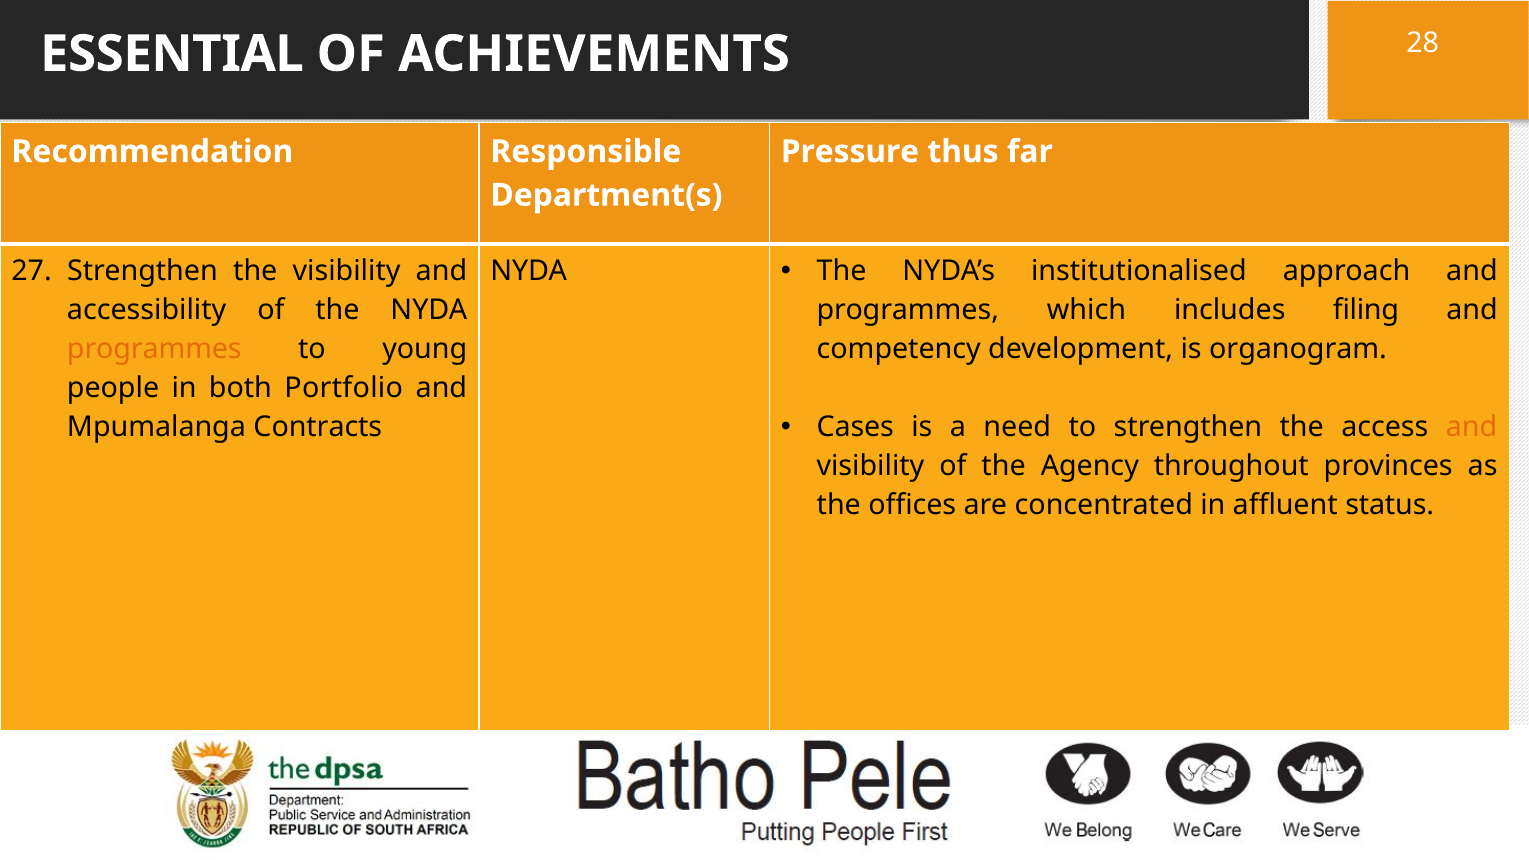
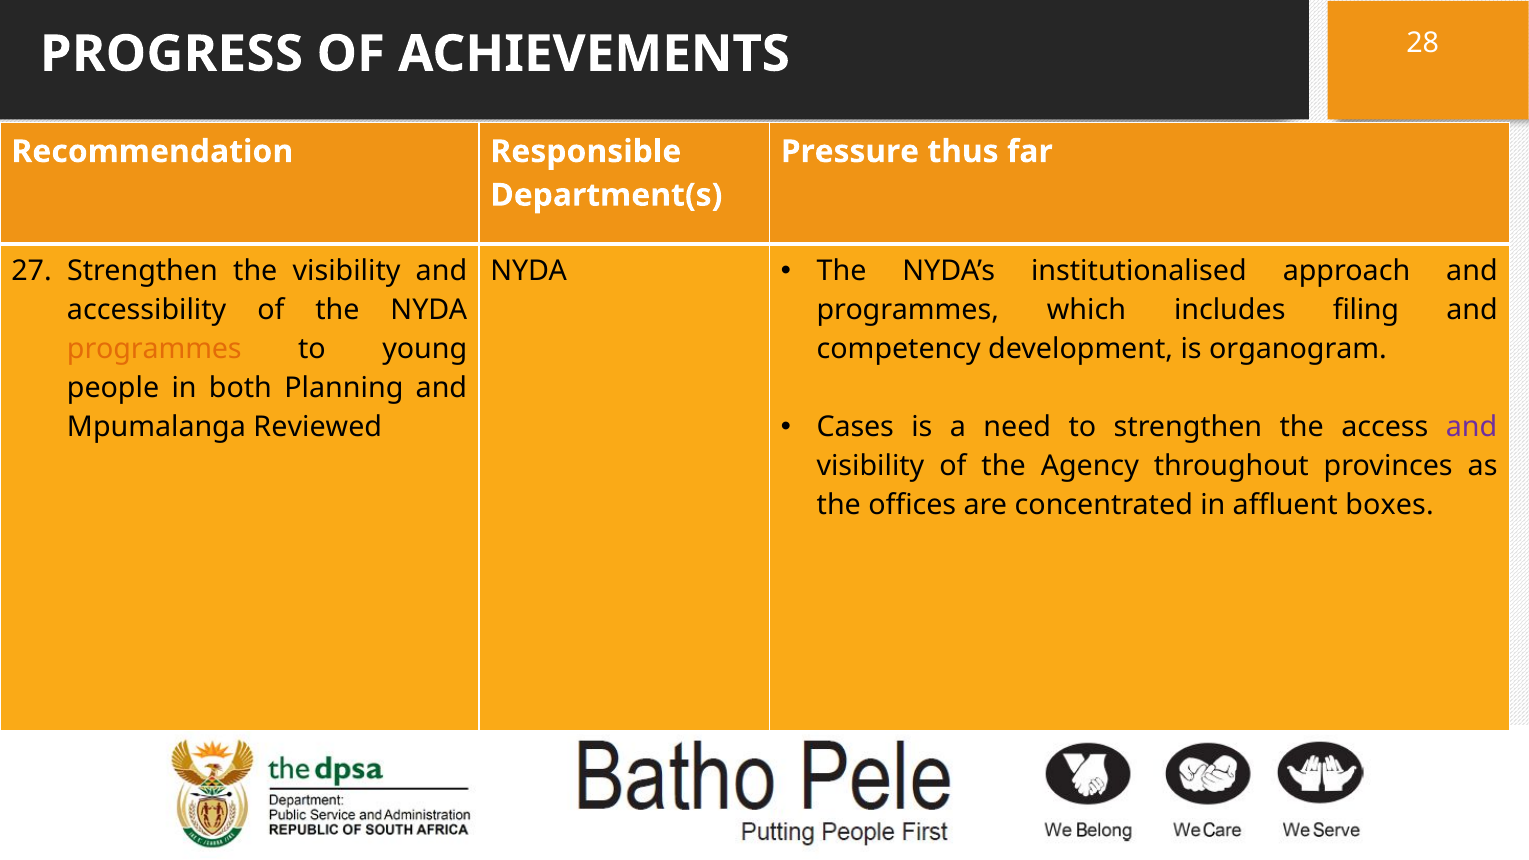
ESSENTIAL: ESSENTIAL -> PROGRESS
Portfolio: Portfolio -> Planning
and at (1472, 427) colour: orange -> purple
Contracts: Contracts -> Reviewed
status: status -> boxes
